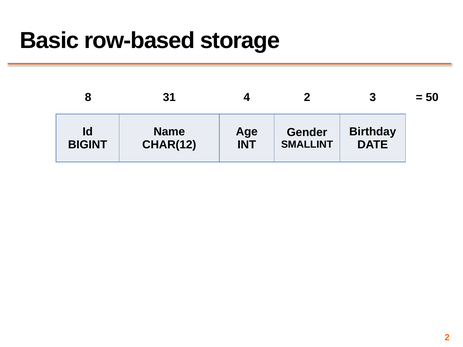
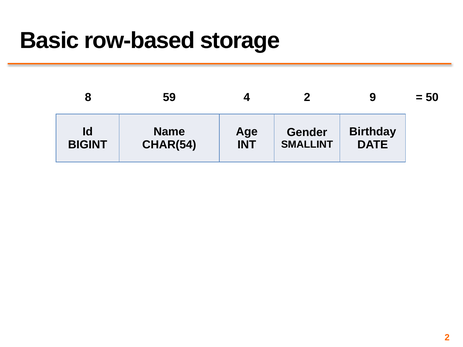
31: 31 -> 59
3: 3 -> 9
CHAR(12: CHAR(12 -> CHAR(54
